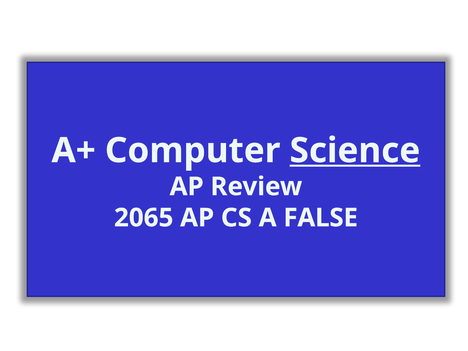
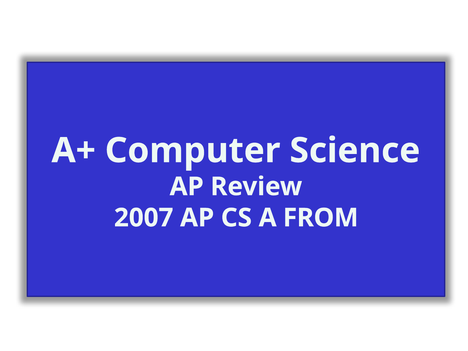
Science underline: present -> none
2065: 2065 -> 2007
FALSE: FALSE -> FROM
